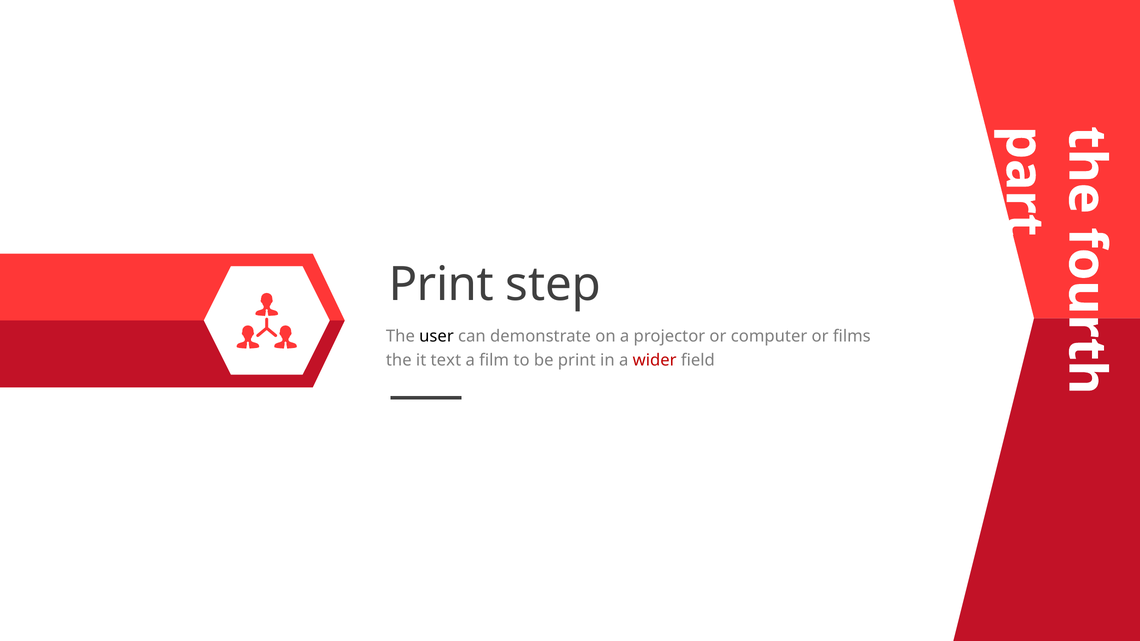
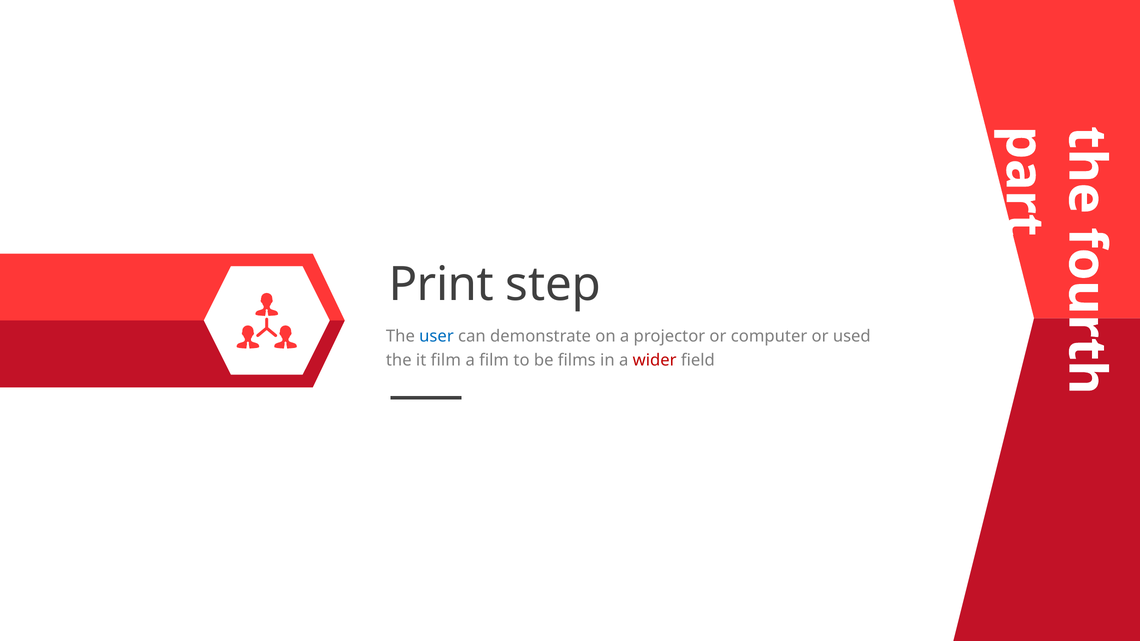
user colour: black -> blue
films: films -> used
it text: text -> film
be print: print -> films
